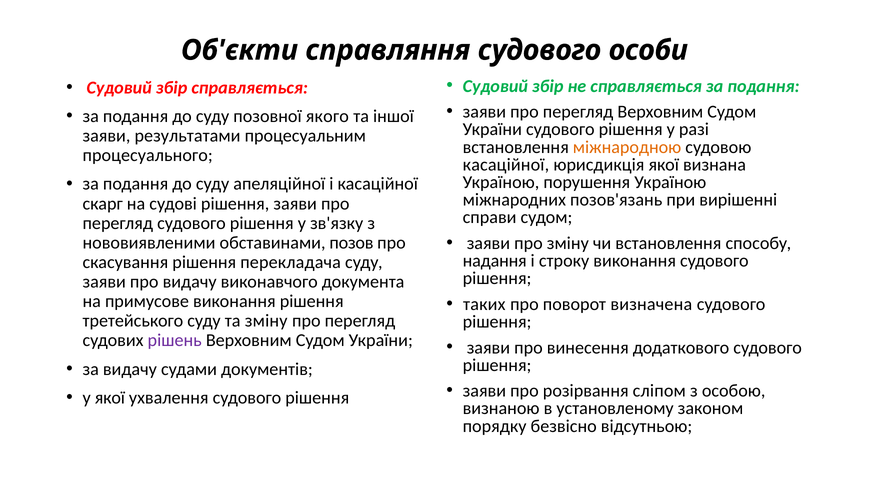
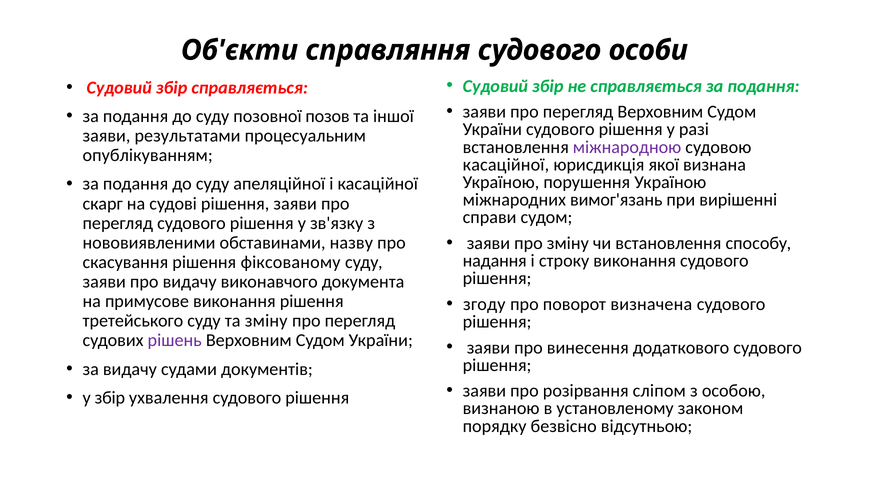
якого: якого -> позов
міжнародною colour: orange -> purple
процесуального: процесуального -> опублікуванням
позов'язань: позов'язань -> вимог'язань
позов: позов -> назву
перекладача: перекладача -> фіксованому
таких: таких -> згоду
у якої: якої -> збір
